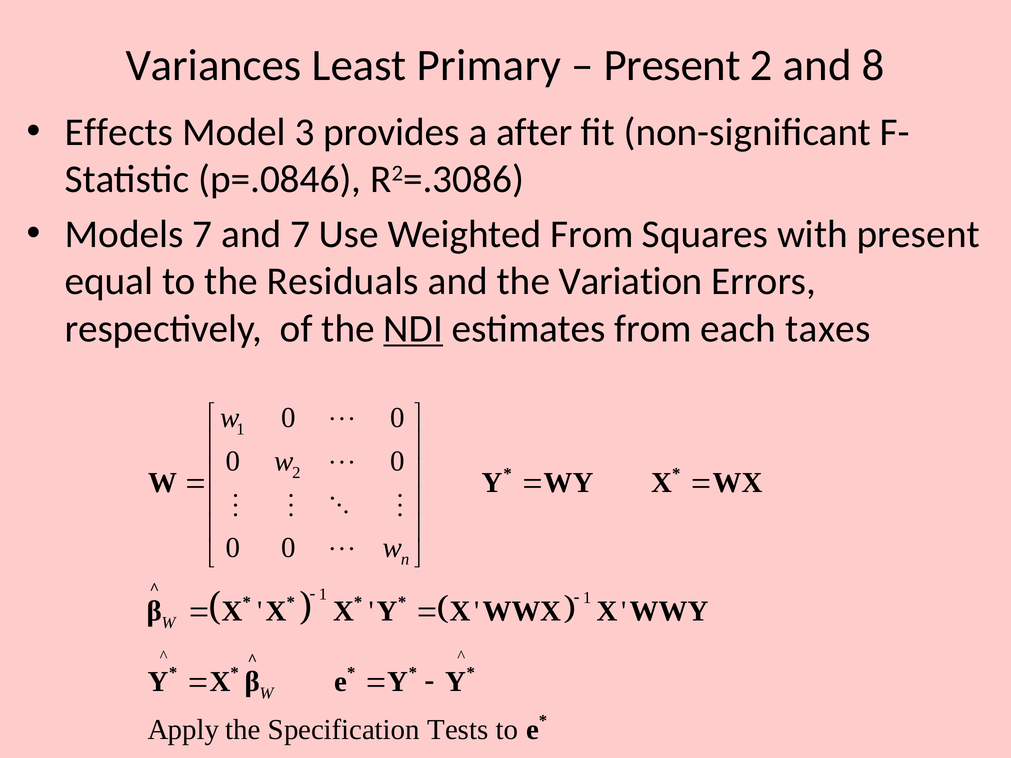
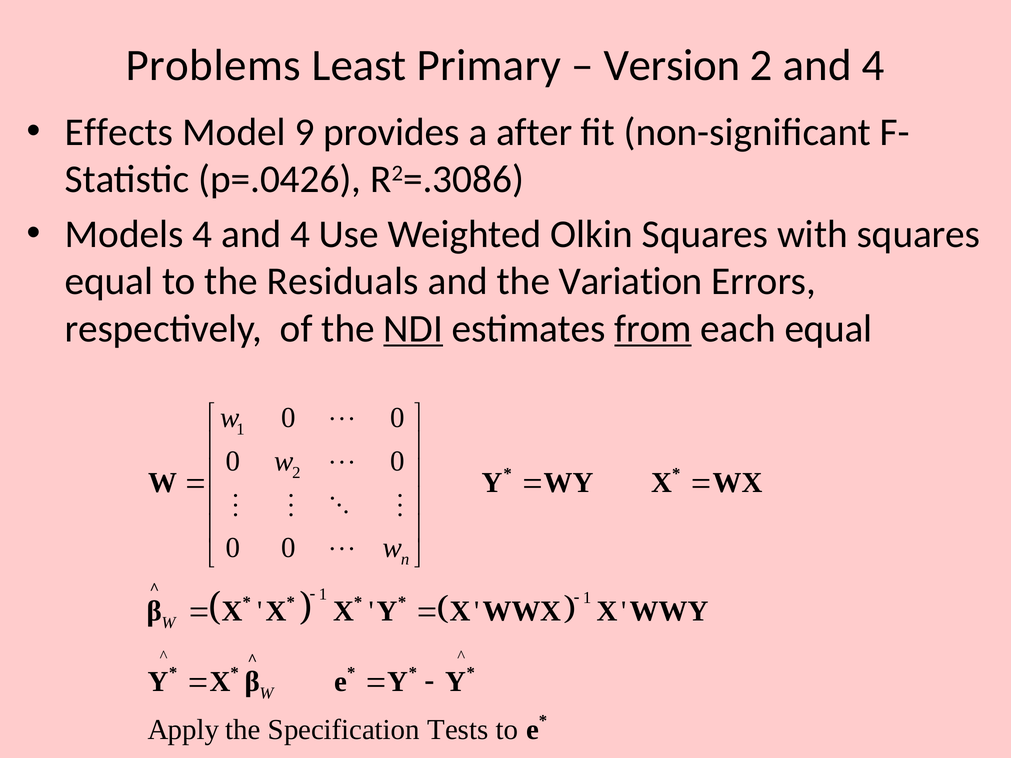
Variances: Variances -> Problems
Present at (672, 65): Present -> Version
2 and 8: 8 -> 4
3: 3 -> 9
p=.0846: p=.0846 -> p=.0426
Models 7: 7 -> 4
7 at (300, 234): 7 -> 4
Weighted From: From -> Olkin
with present: present -> squares
from at (653, 329) underline: none -> present
each taxes: taxes -> equal
